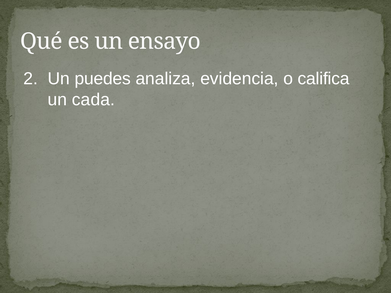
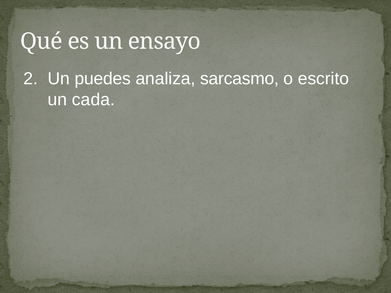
evidencia: evidencia -> sarcasmo
califica: califica -> escrito
